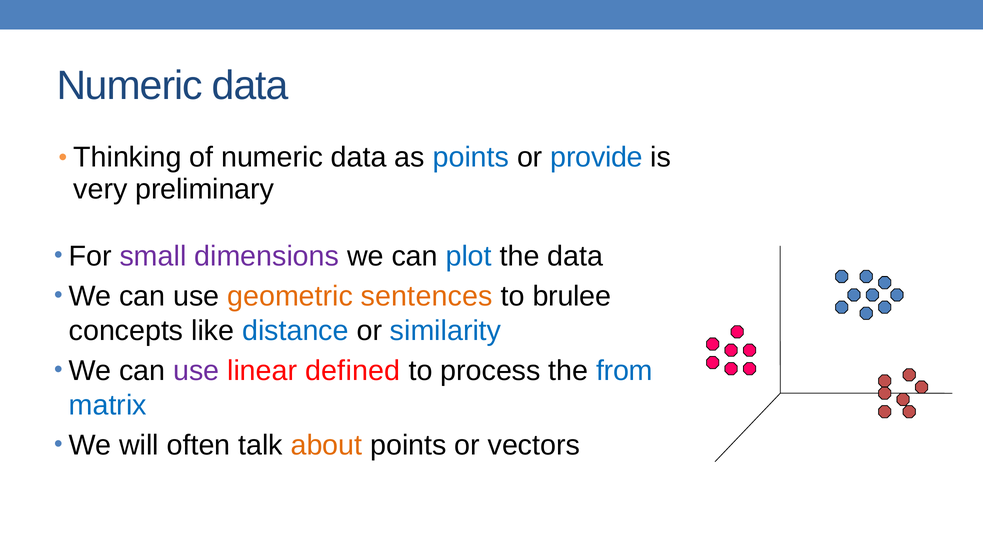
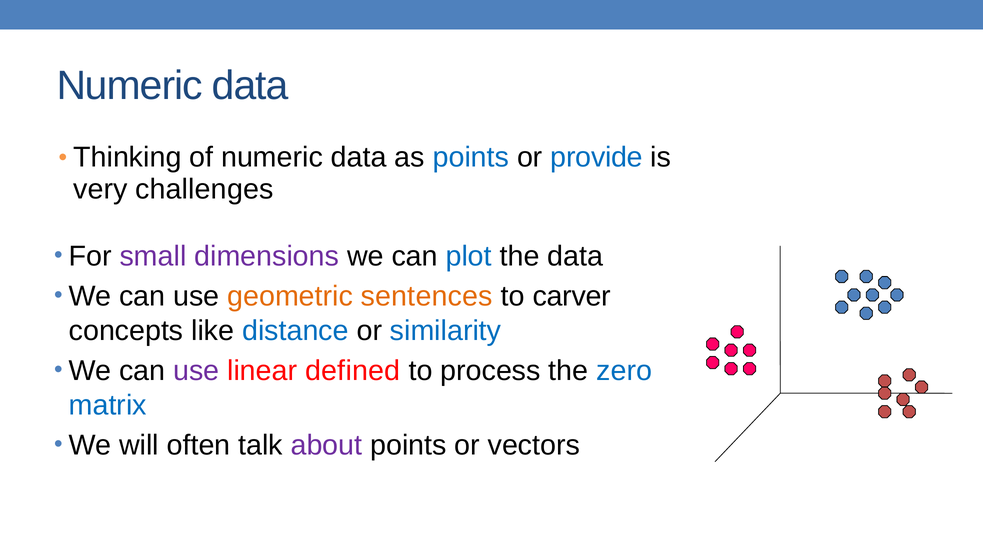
preliminary: preliminary -> challenges
brulee: brulee -> carver
from: from -> zero
about colour: orange -> purple
